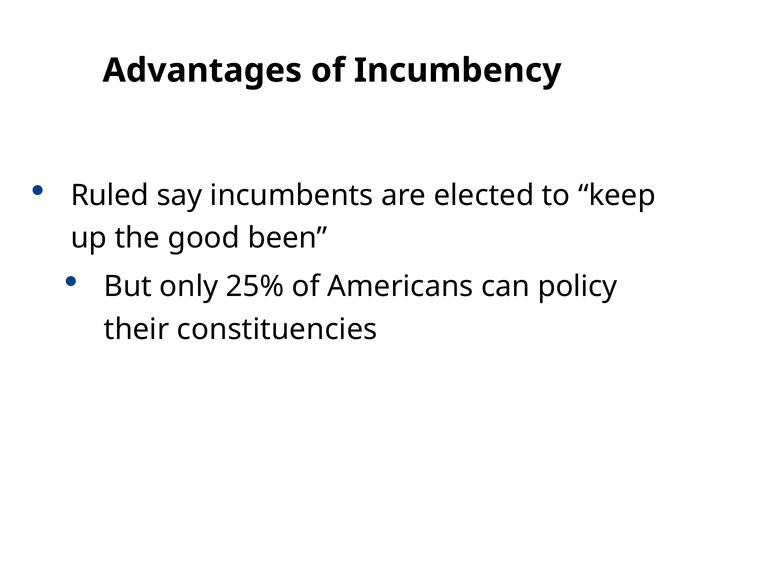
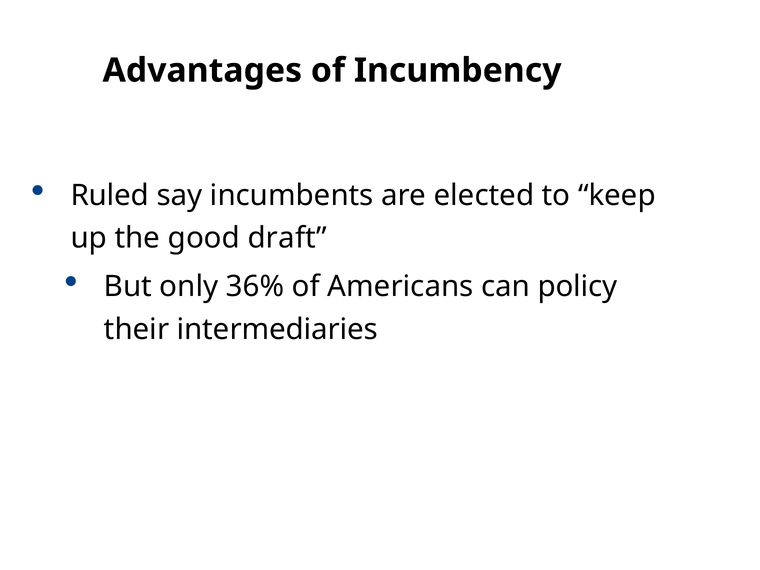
been: been -> draft
25%: 25% -> 36%
constituencies: constituencies -> intermediaries
